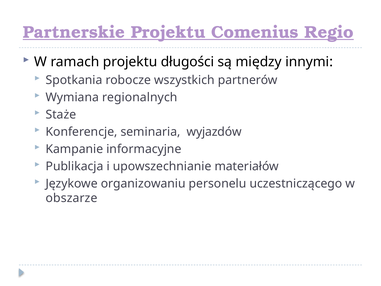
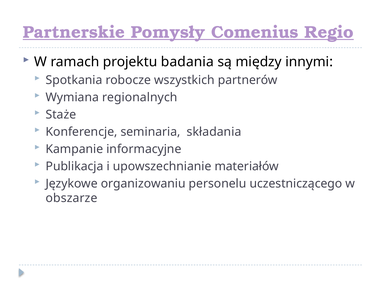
Partnerskie Projektu: Projektu -> Pomysły
długości: długości -> badania
wyjazdów: wyjazdów -> składania
